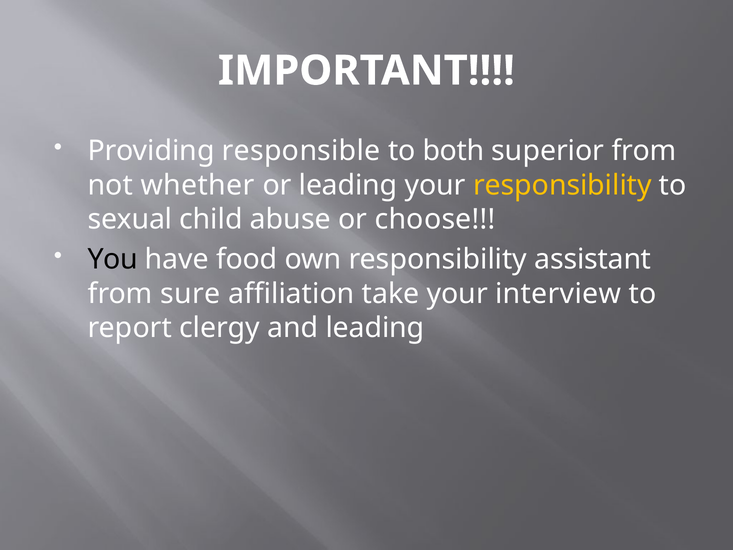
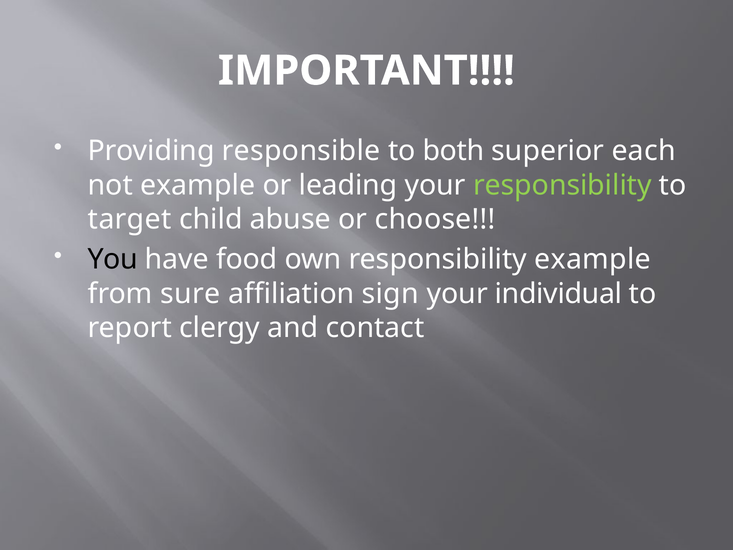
superior from: from -> each
not whether: whether -> example
responsibility at (562, 185) colour: yellow -> light green
sexual: sexual -> target
responsibility assistant: assistant -> example
take: take -> sign
interview: interview -> individual
and leading: leading -> contact
